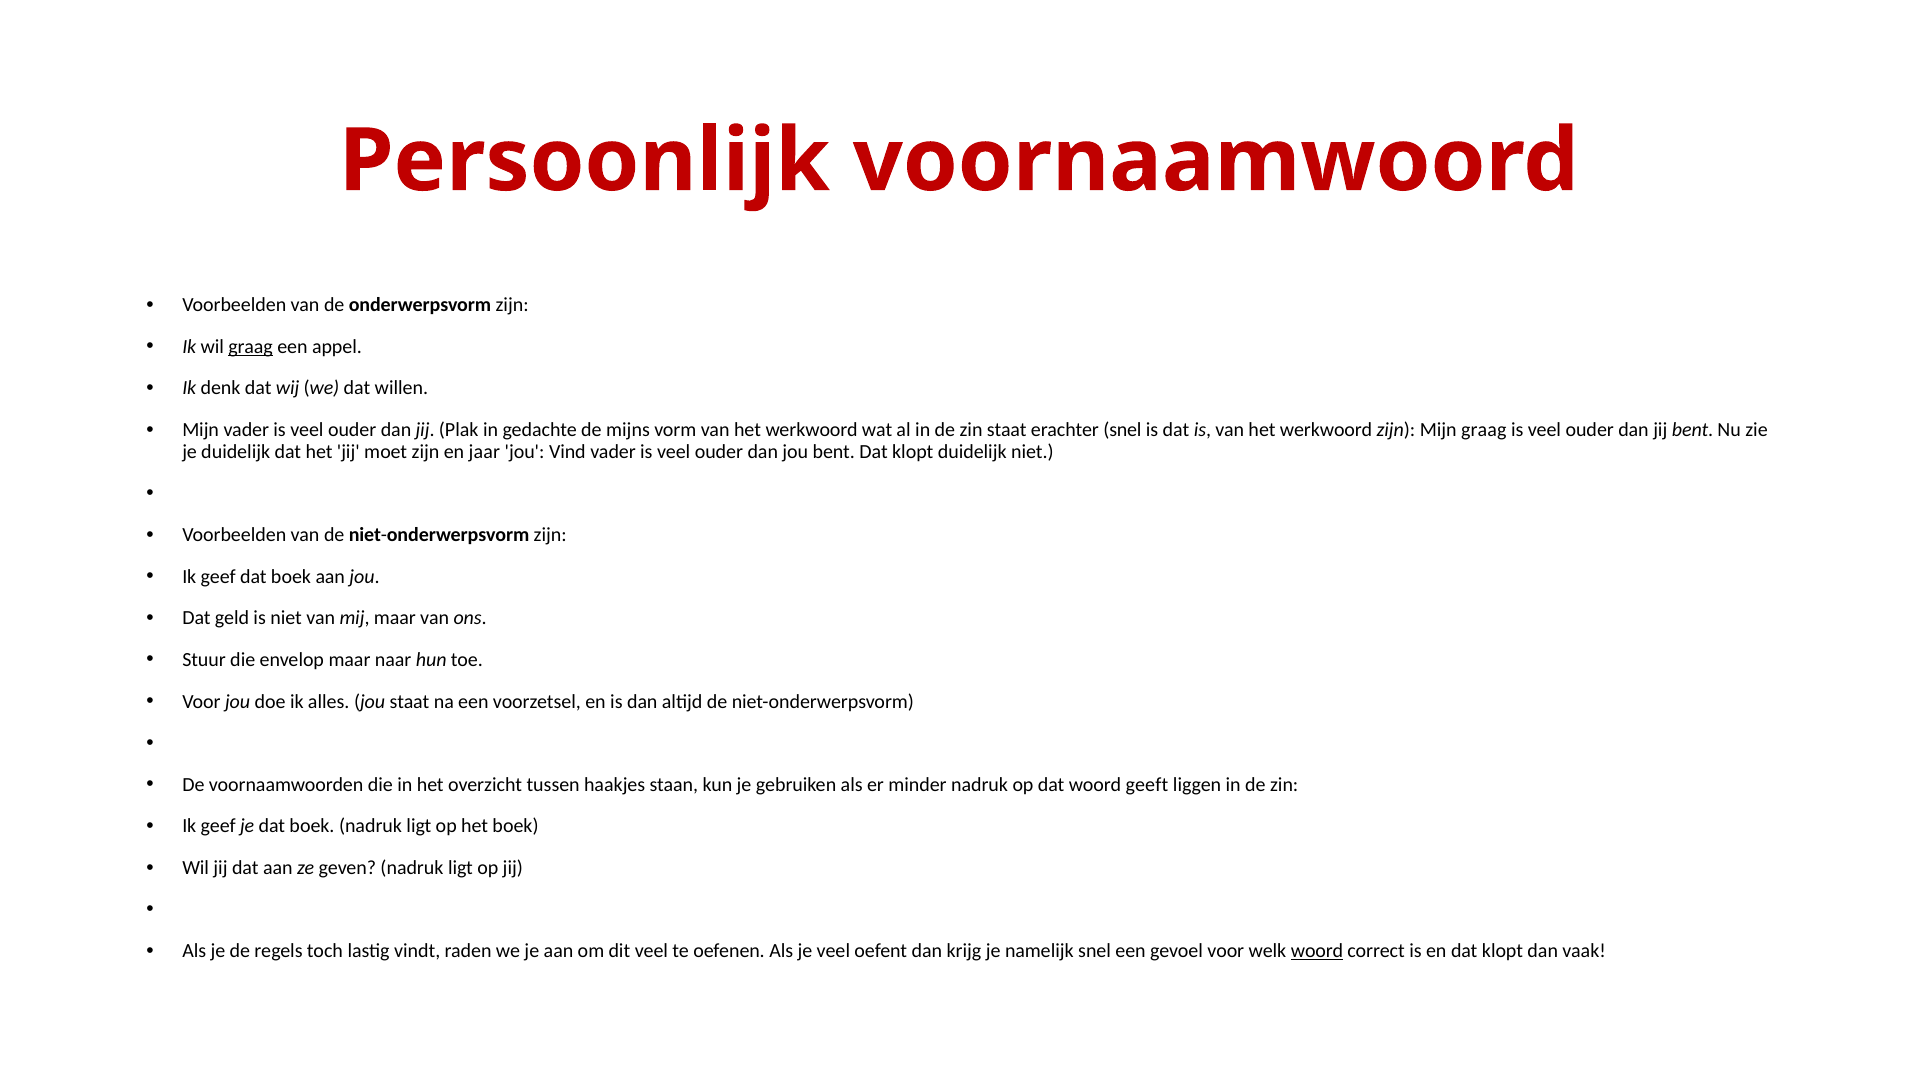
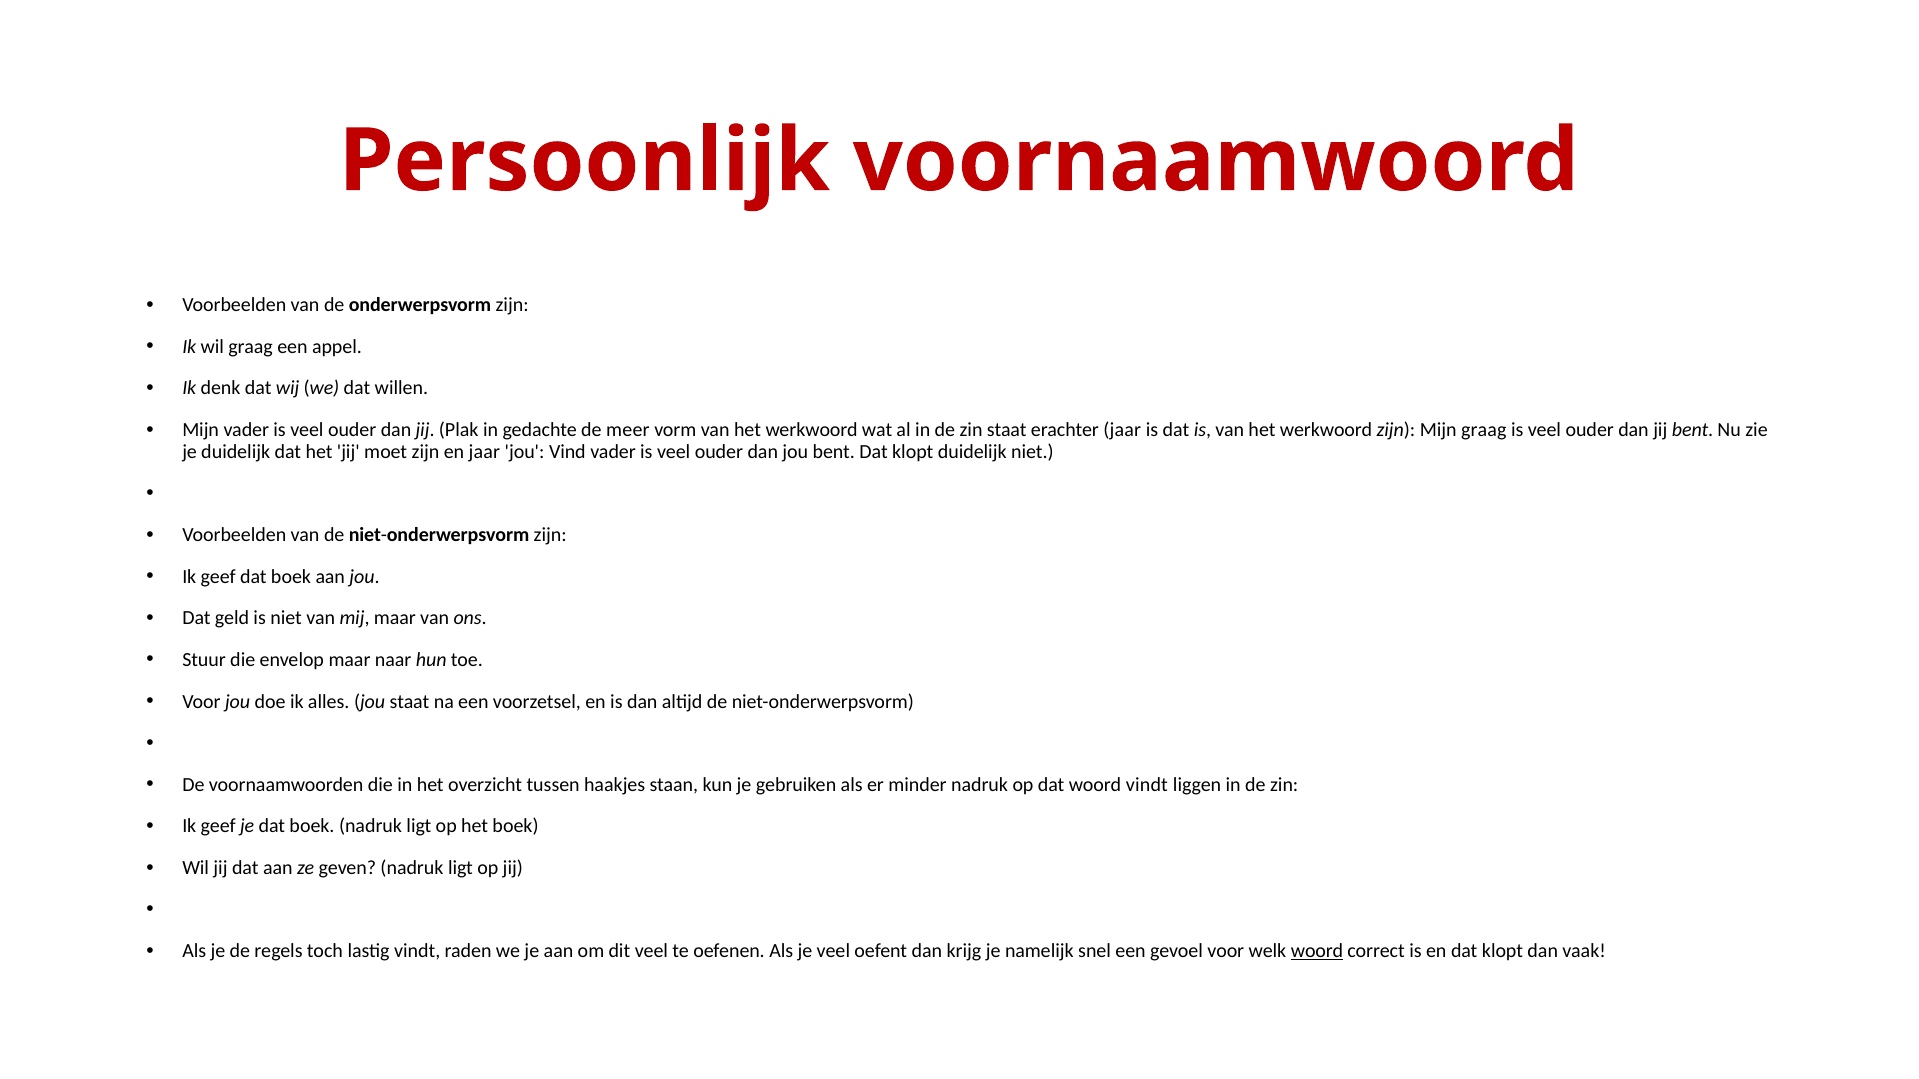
graag at (251, 347) underline: present -> none
mijns: mijns -> meer
erachter snel: snel -> jaar
woord geeft: geeft -> vindt
